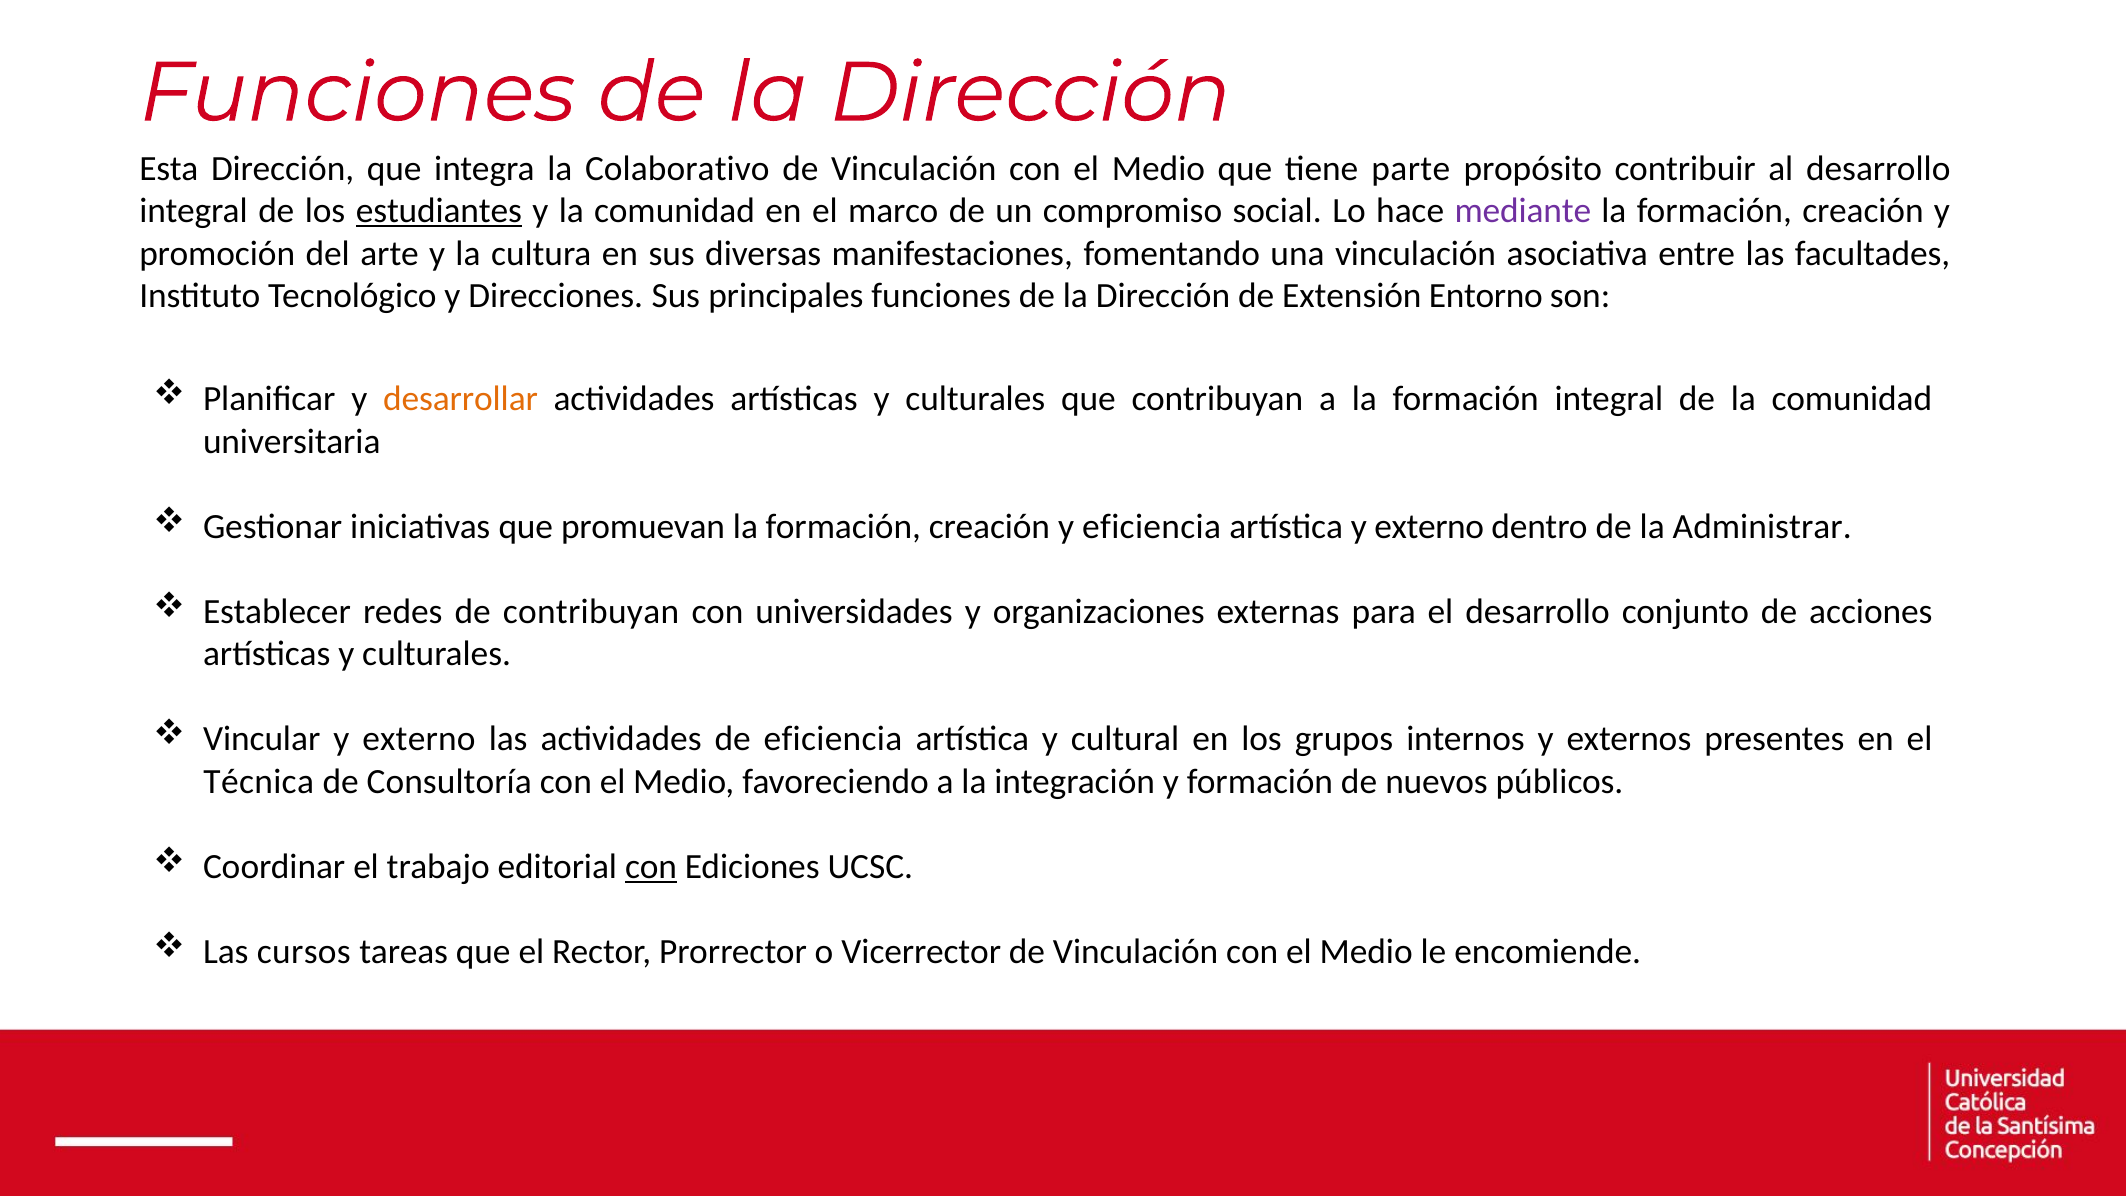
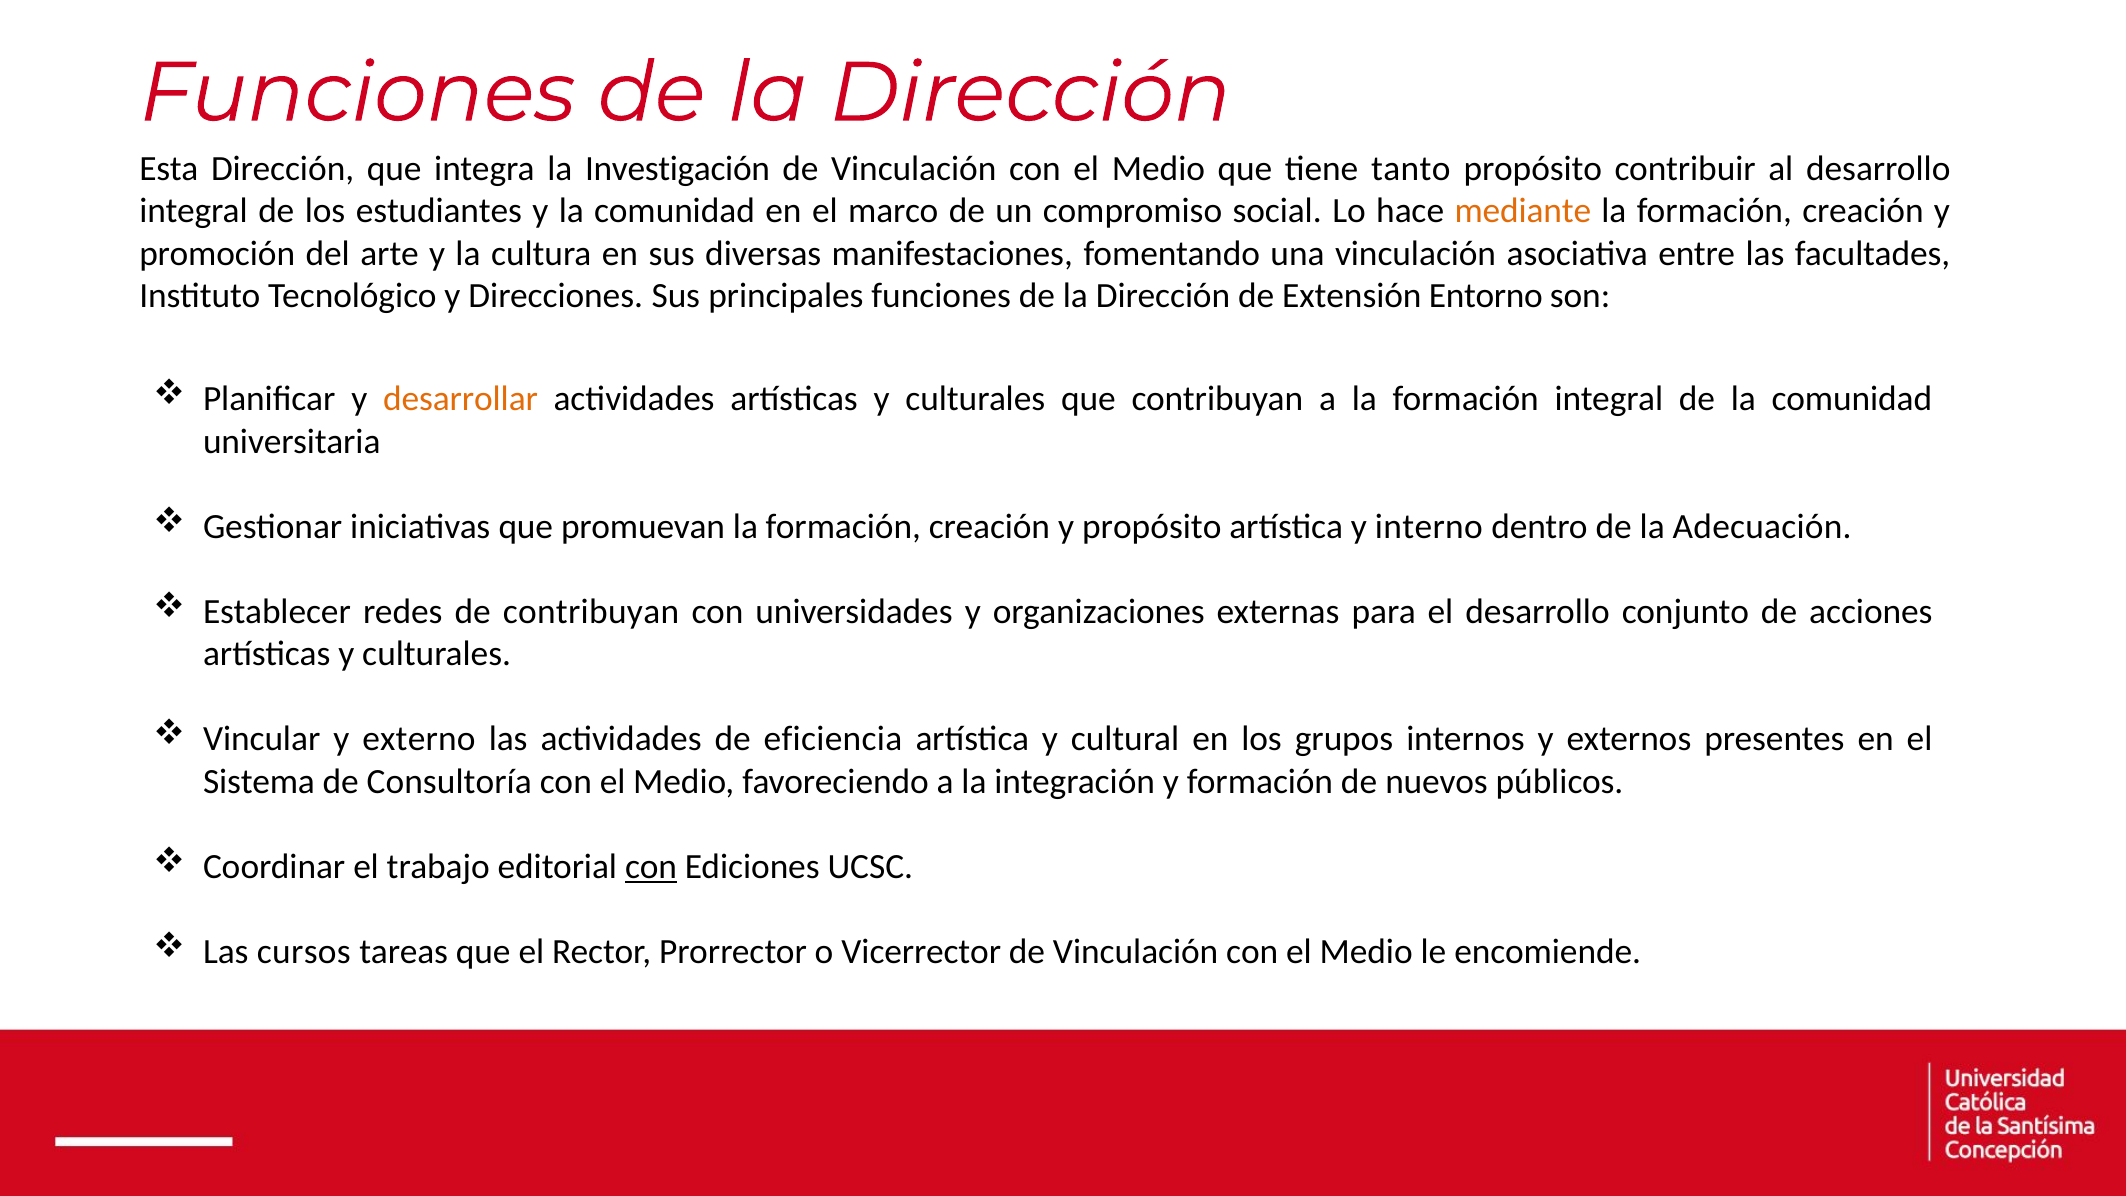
Colaborativo: Colaborativo -> Investigación
parte: parte -> tanto
estudiantes underline: present -> none
mediante colour: purple -> orange
y eficiencia: eficiencia -> propósito
artística y externo: externo -> interno
Administrar: Administrar -> Adecuación
Técnica: Técnica -> Sistema
